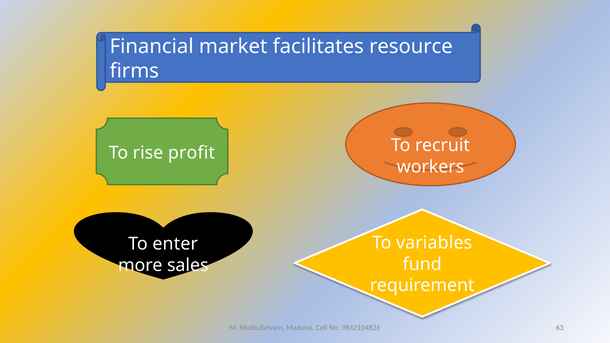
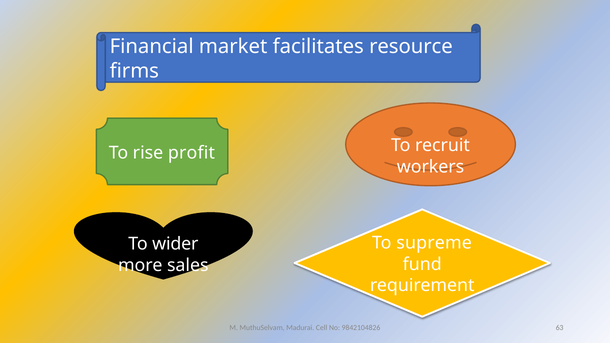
variables: variables -> supreme
enter: enter -> wider
